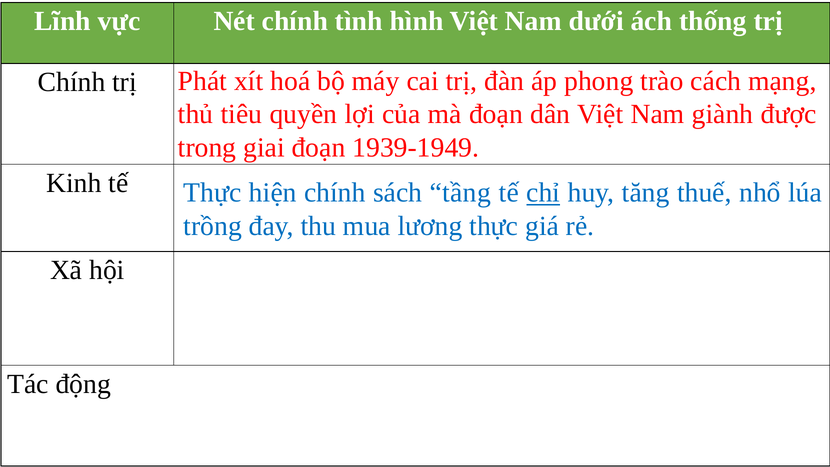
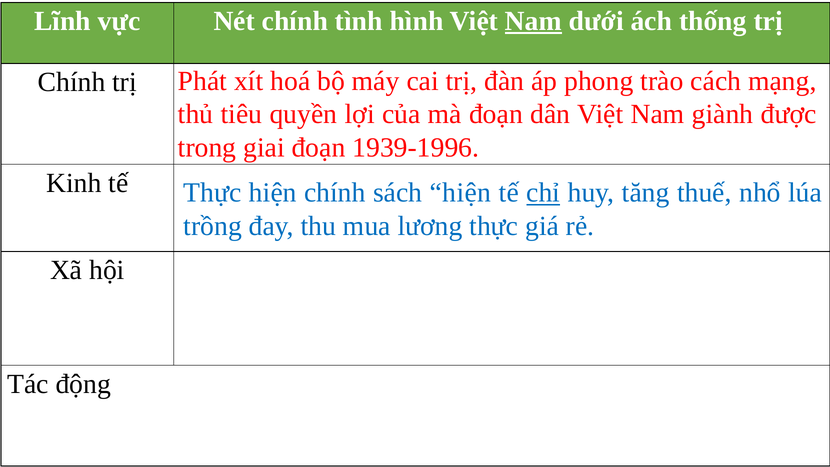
Nam at (533, 21) underline: none -> present
1939-1949: 1939-1949 -> 1939-1996
sách tầng: tầng -> hiện
